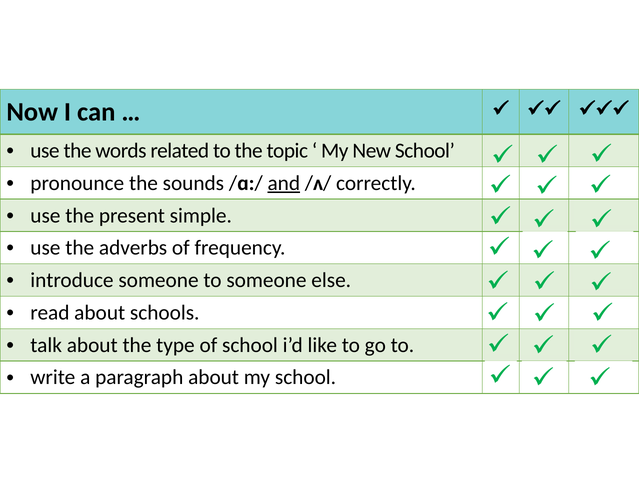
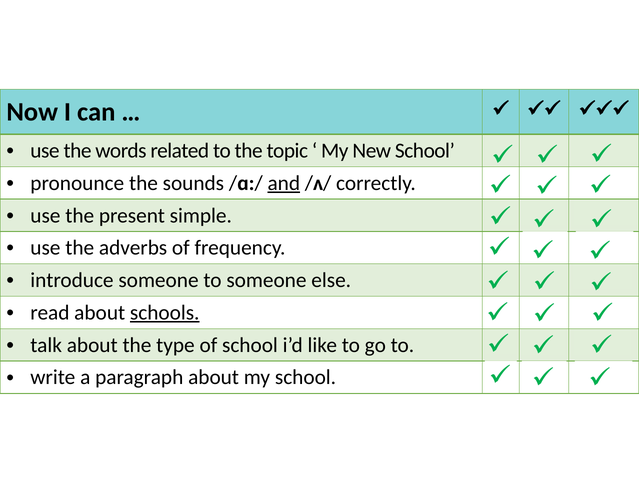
schools underline: none -> present
